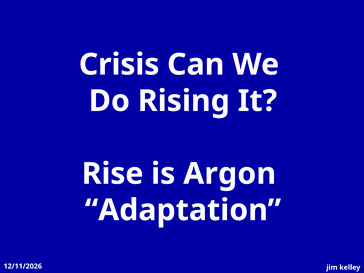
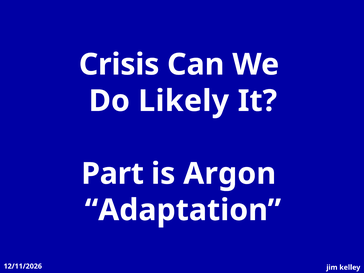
Rising: Rising -> Likely
Rise: Rise -> Part
